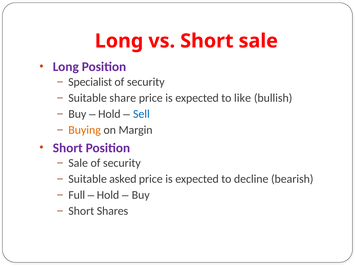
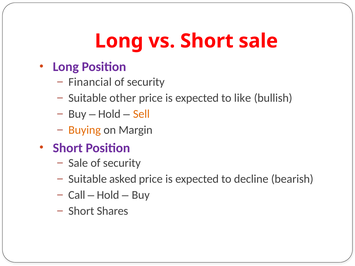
Specialist: Specialist -> Financial
share: share -> other
Sell colour: blue -> orange
Full: Full -> Call
